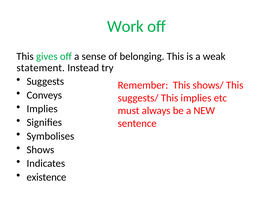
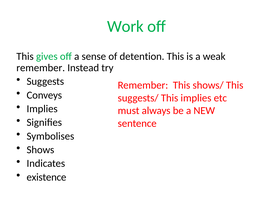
belonging: belonging -> detention
statement at (41, 68): statement -> remember
